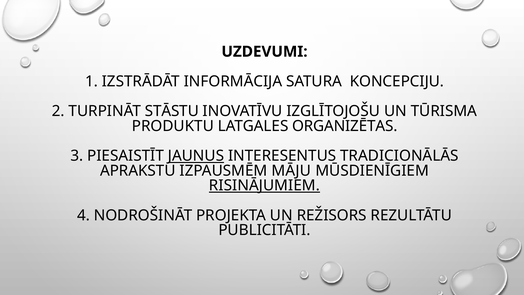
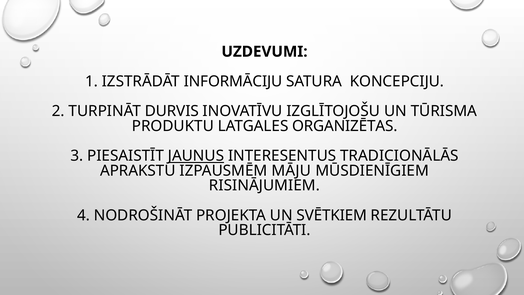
INFORMĀCIJA: INFORMĀCIJA -> INFORMĀCIJU
STĀSTU: STĀSTU -> DURVIS
RISINĀJUMIEM underline: present -> none
REŽISORS: REŽISORS -> SVĒTKIEM
